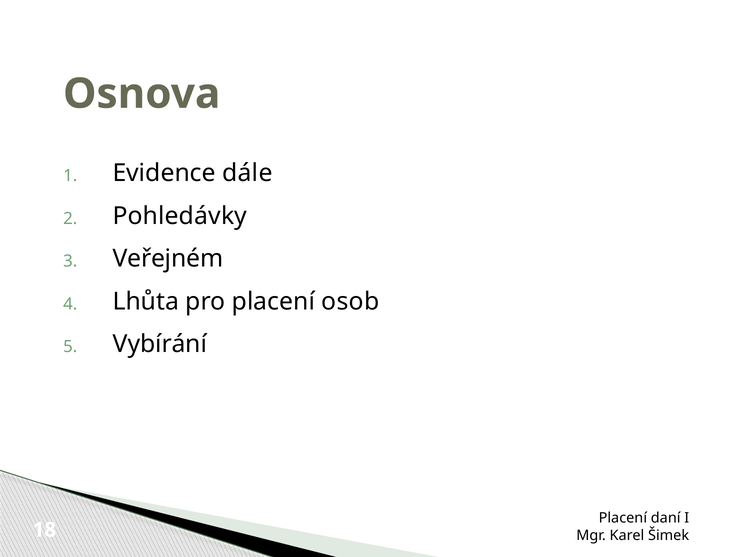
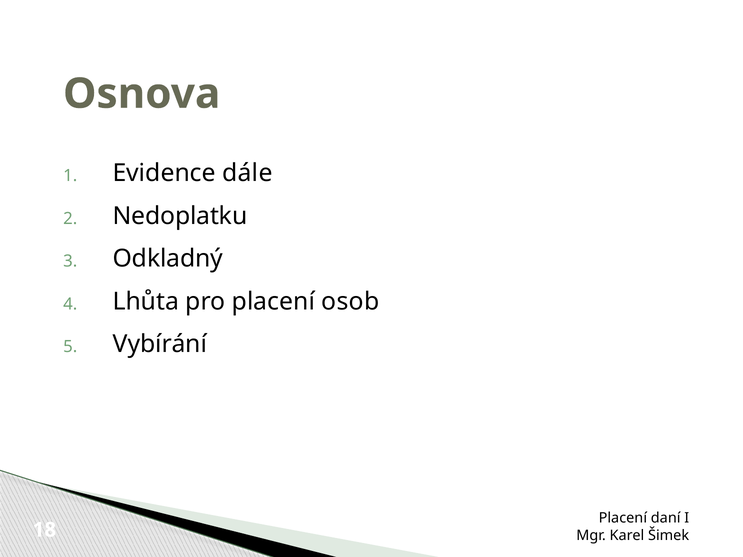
Pohledávky: Pohledávky -> Nedoplatku
Veřejném: Veřejném -> Odkladný
